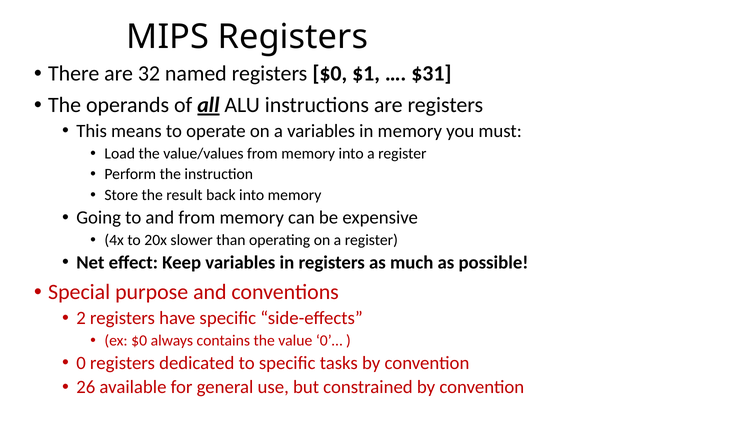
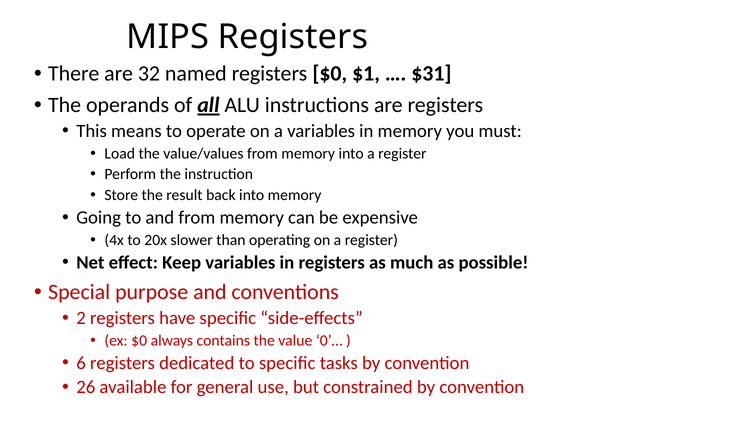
0: 0 -> 6
